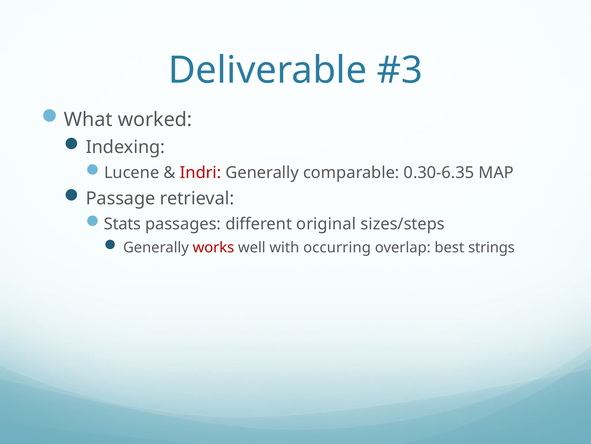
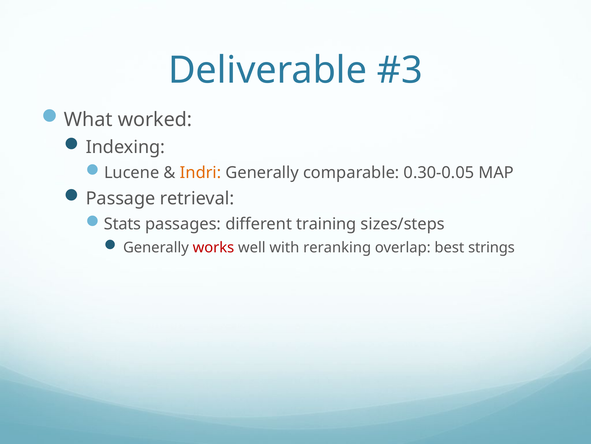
Indri colour: red -> orange
0.30-6.35: 0.30-6.35 -> 0.30-0.05
original: original -> training
occurring: occurring -> reranking
